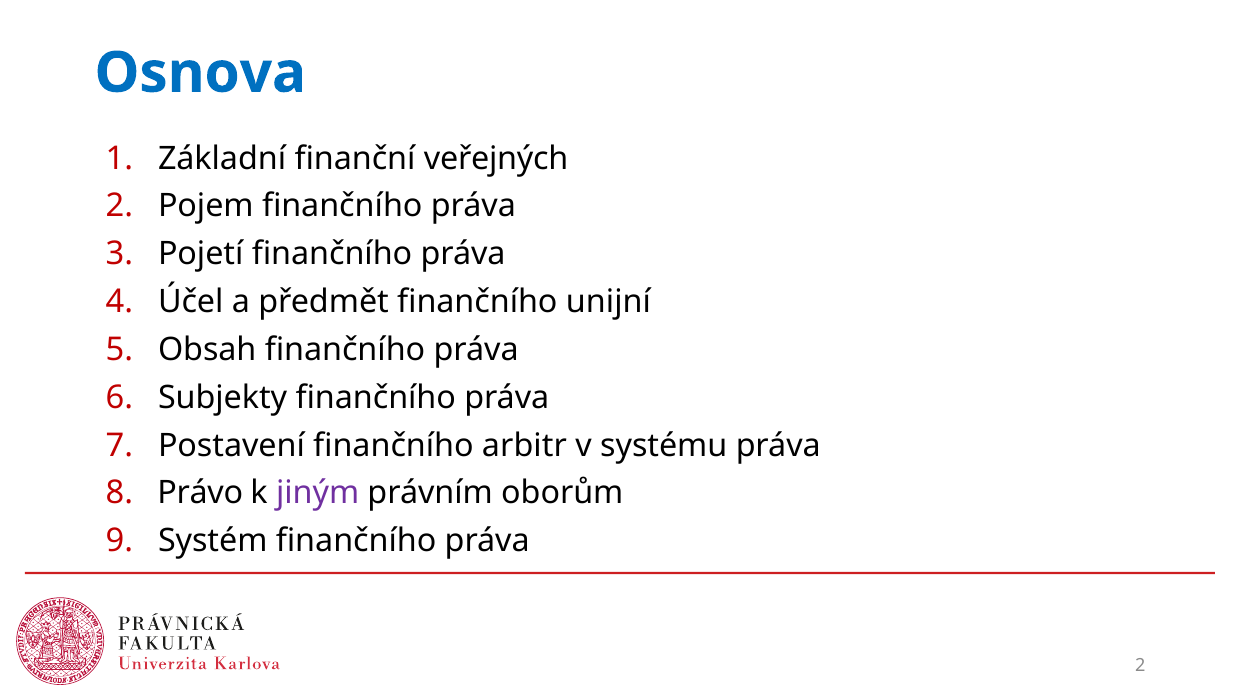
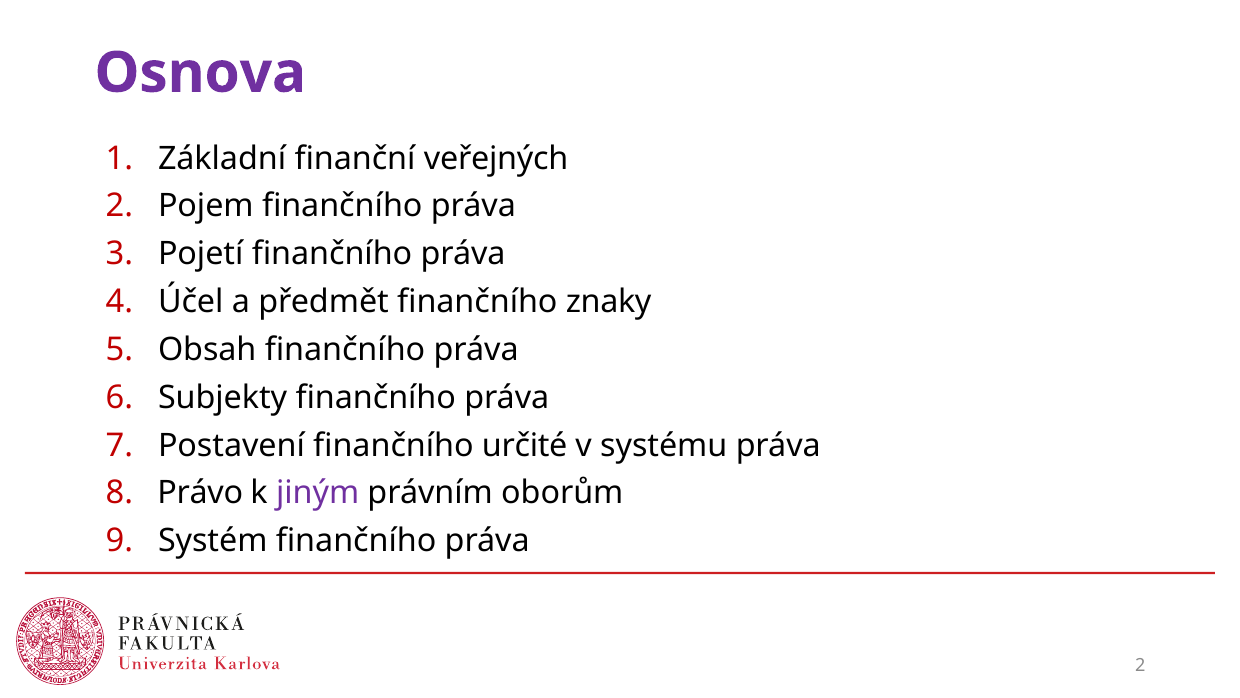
Osnova colour: blue -> purple
unijní: unijní -> znaky
arbitr: arbitr -> určité
